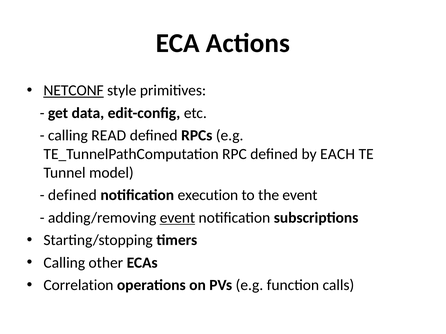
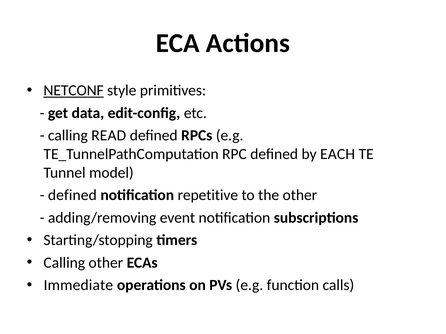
execution: execution -> repetitive
the event: event -> other
event at (177, 218) underline: present -> none
Correlation: Correlation -> Immediate
